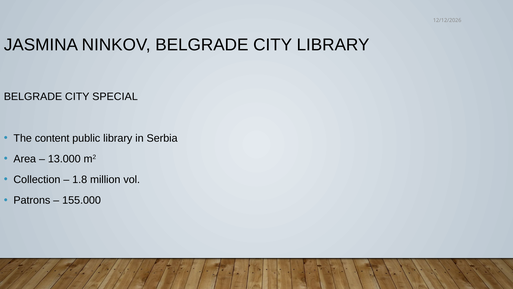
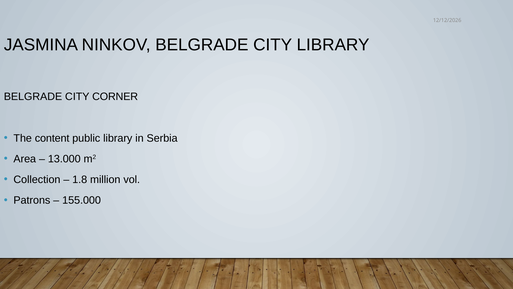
SPECIAL: SPECIAL -> CORNER
